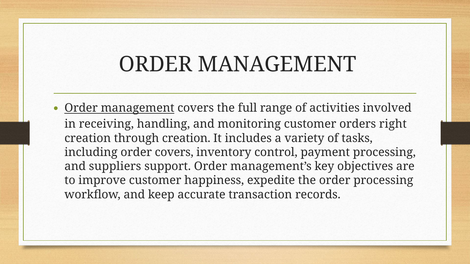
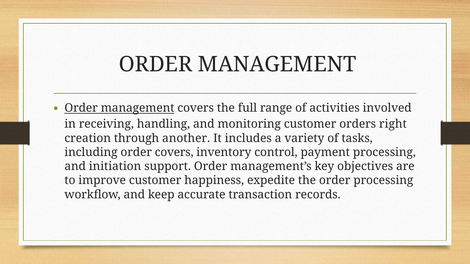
through creation: creation -> another
suppliers: suppliers -> initiation
